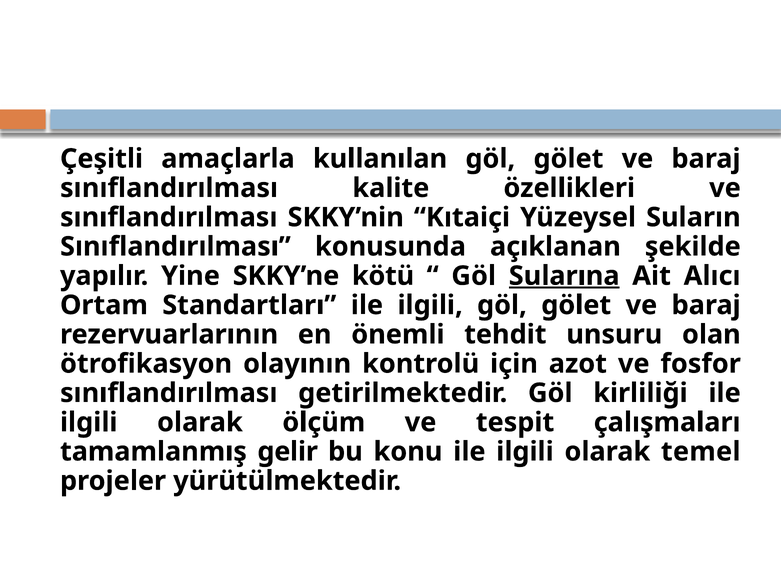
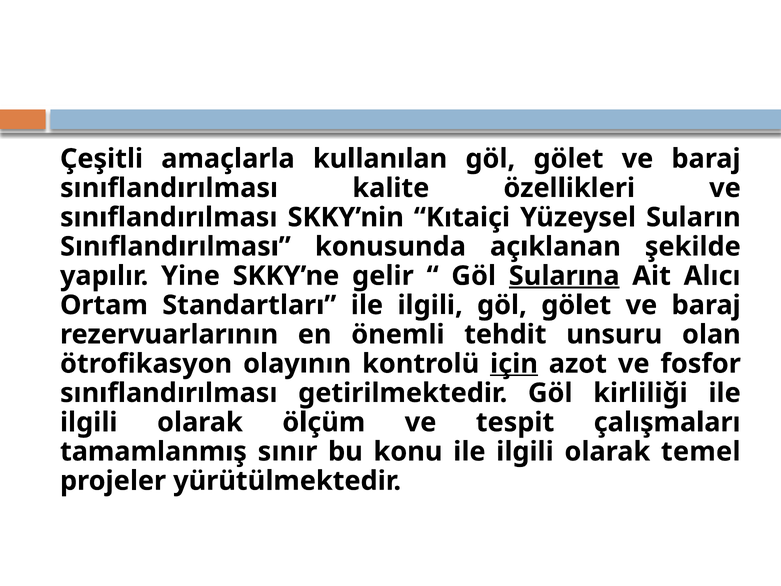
kötü: kötü -> gelir
için underline: none -> present
gelir: gelir -> sınır
